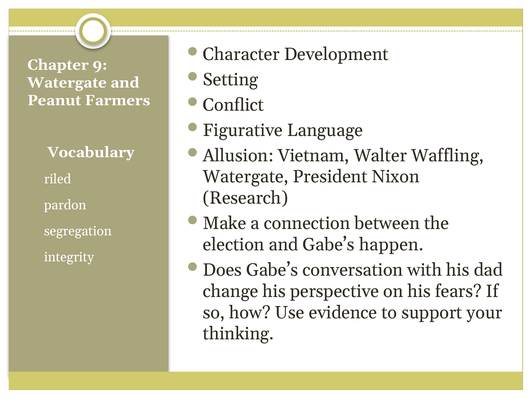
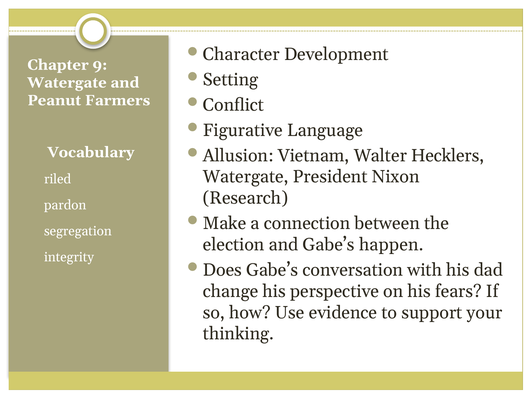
Waffling: Waffling -> Hecklers
